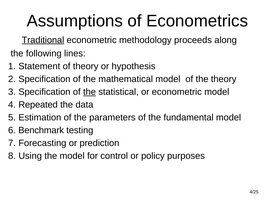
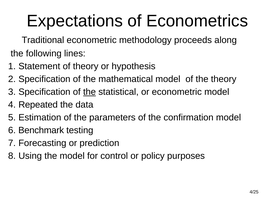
Assumptions: Assumptions -> Expectations
Traditional underline: present -> none
fundamental: fundamental -> confirmation
